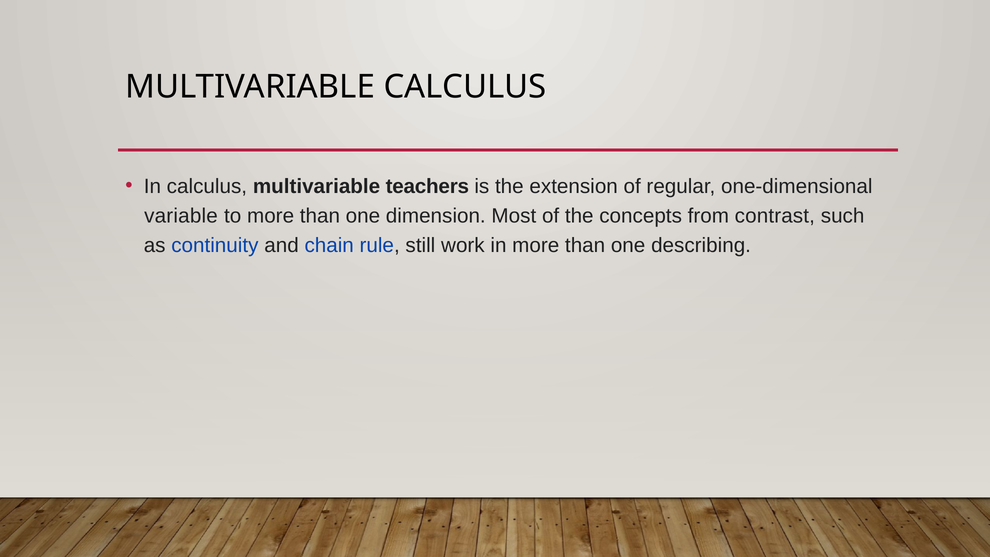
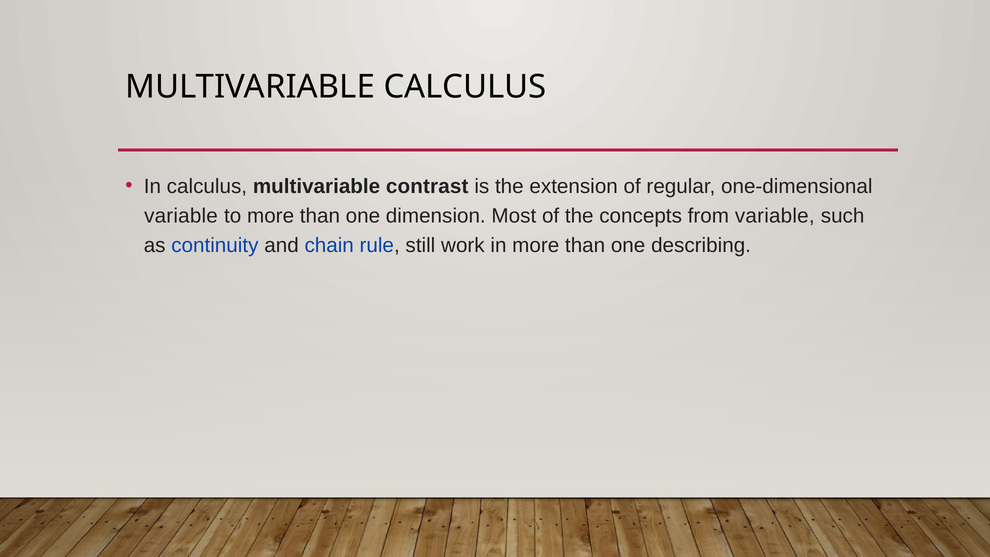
teachers: teachers -> contrast
from contrast: contrast -> variable
